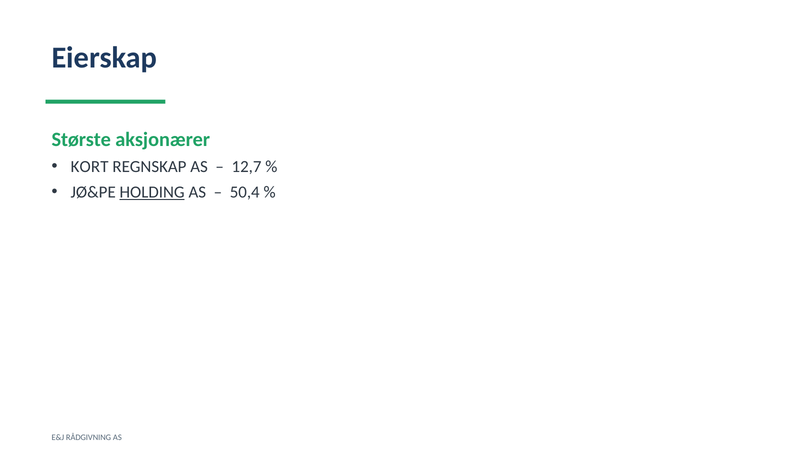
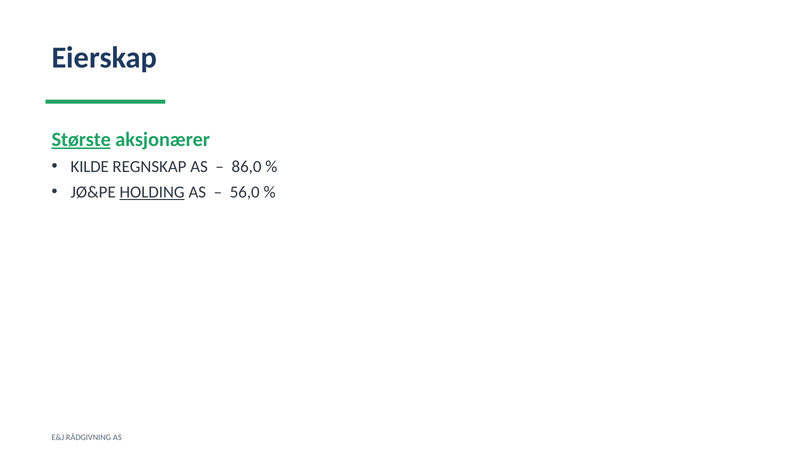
Største underline: none -> present
KORT: KORT -> KILDE
12,7: 12,7 -> 86,0
50,4: 50,4 -> 56,0
